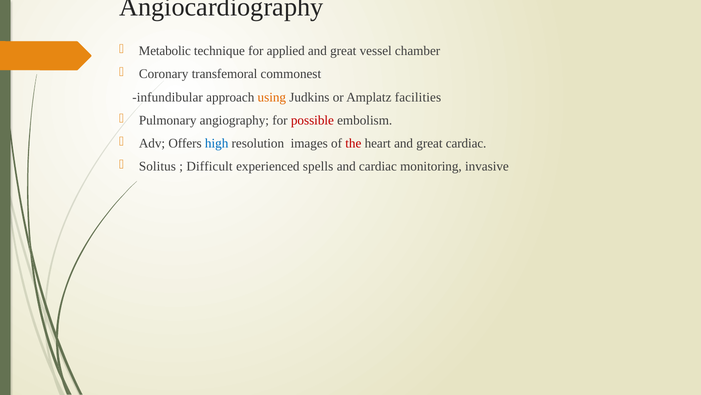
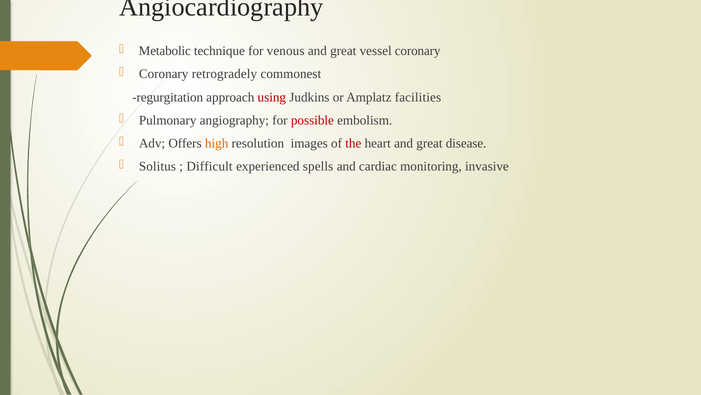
applied: applied -> venous
vessel chamber: chamber -> coronary
transfemoral: transfemoral -> retrogradely
infundibular: infundibular -> regurgitation
using colour: orange -> red
high colour: blue -> orange
great cardiac: cardiac -> disease
